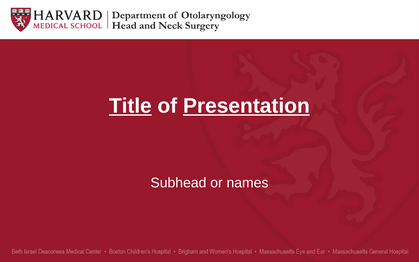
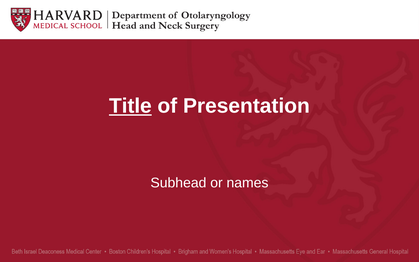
Presentation underline: present -> none
